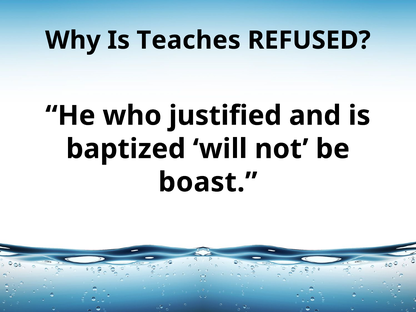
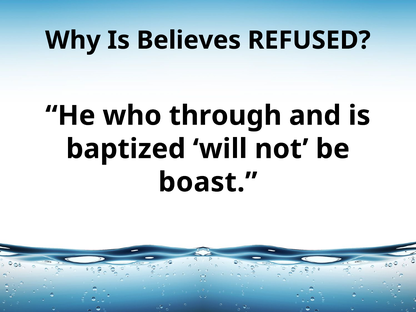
Teaches: Teaches -> Believes
justified: justified -> through
